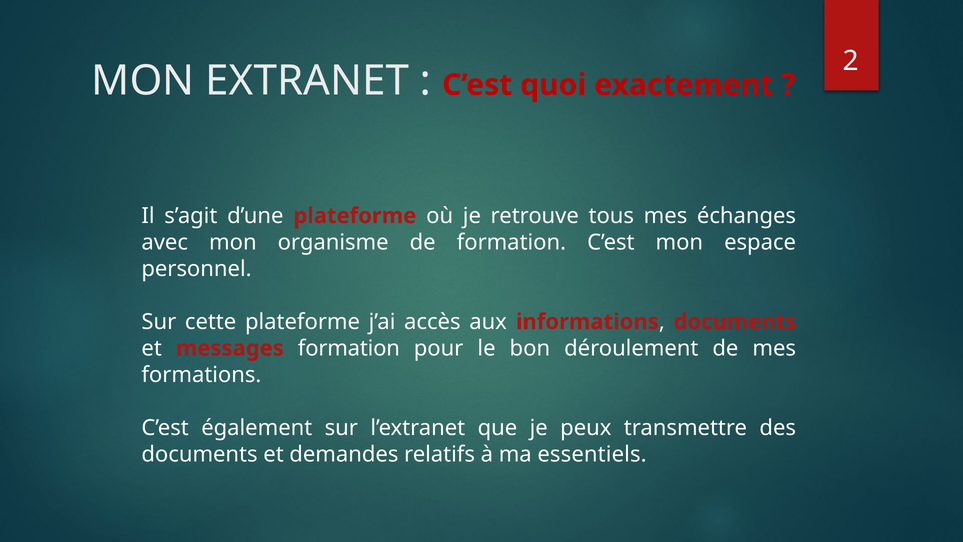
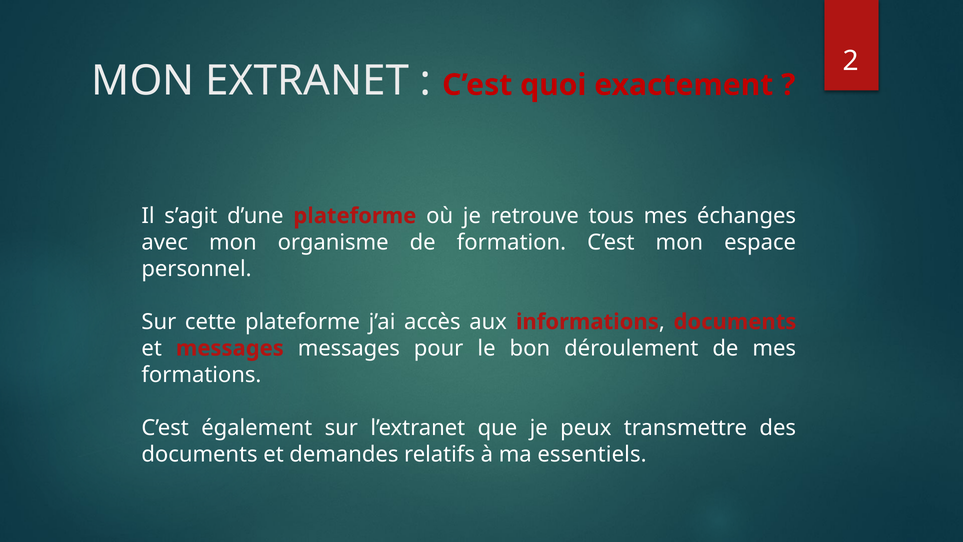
messages formation: formation -> messages
